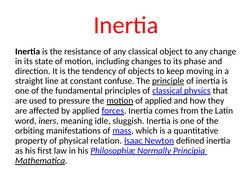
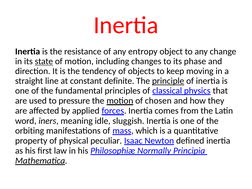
any classical: classical -> entropy
state underline: none -> present
confuse: confuse -> definite
of applied: applied -> chosen
relation: relation -> peculiar
